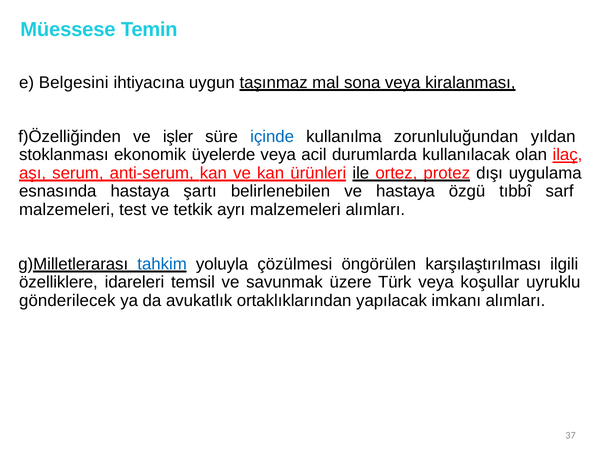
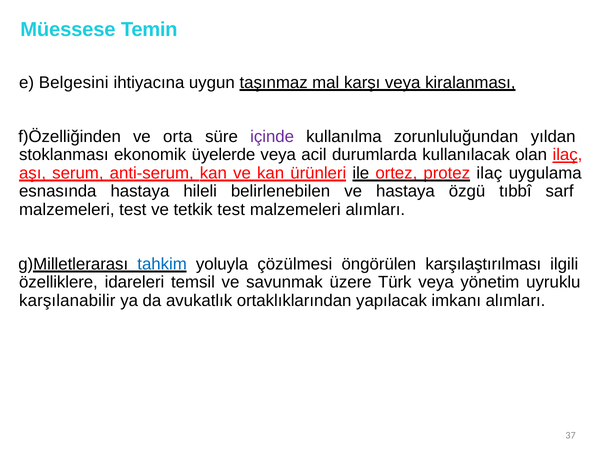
sona: sona -> karşı
işler: işler -> orta
içinde colour: blue -> purple
protez dışı: dışı -> ilaç
şartı: şartı -> hileli
tetkik ayrı: ayrı -> test
koşullar: koşullar -> yönetim
gönderilecek: gönderilecek -> karşılanabilir
